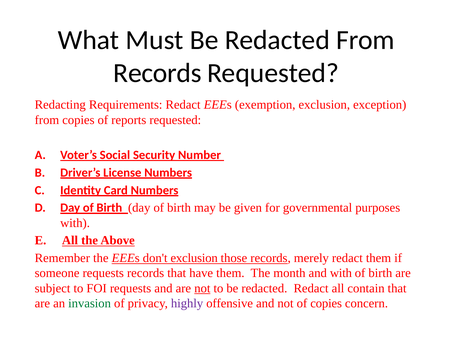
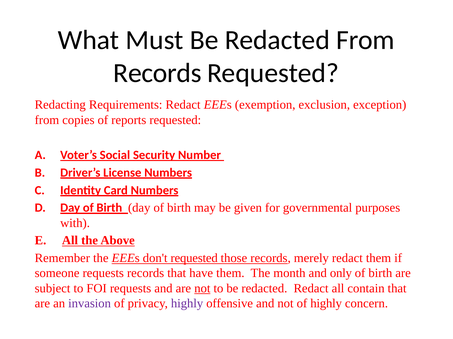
don't exclusion: exclusion -> requested
and with: with -> only
invasion colour: green -> purple
of copies: copies -> highly
